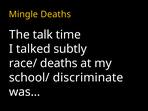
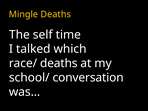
talk: talk -> self
subtly: subtly -> which
discriminate: discriminate -> conversation
